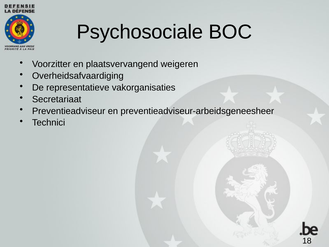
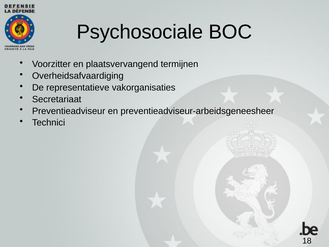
weigeren: weigeren -> termijnen
